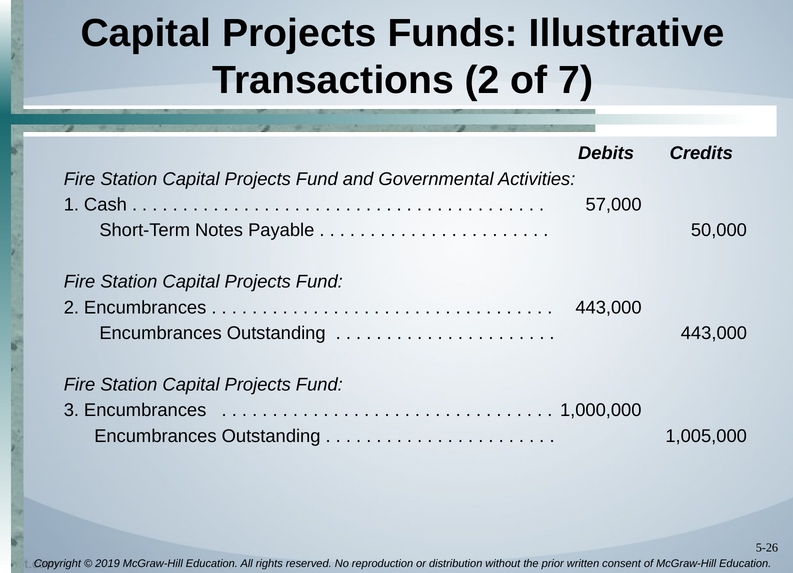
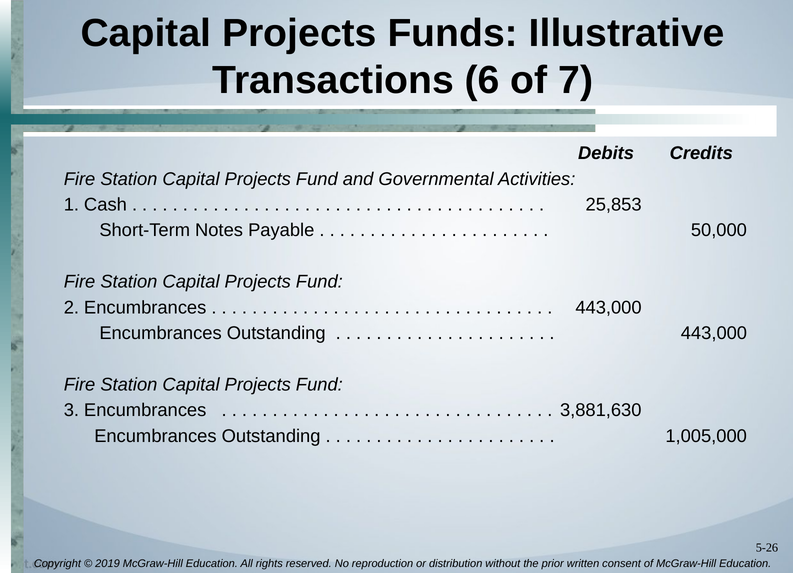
Transactions 2: 2 -> 6
57,000: 57,000 -> 25,853
1,000,000: 1,000,000 -> 3,881,630
